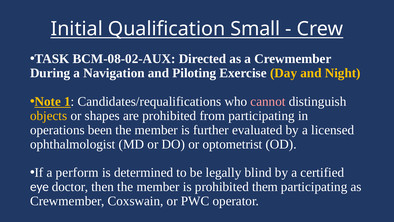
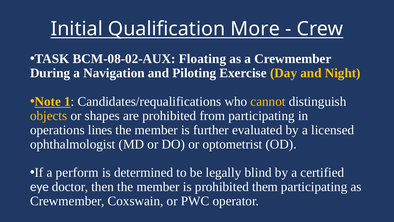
Small: Small -> More
Directed: Directed -> Floating
cannot colour: pink -> yellow
been: been -> lines
